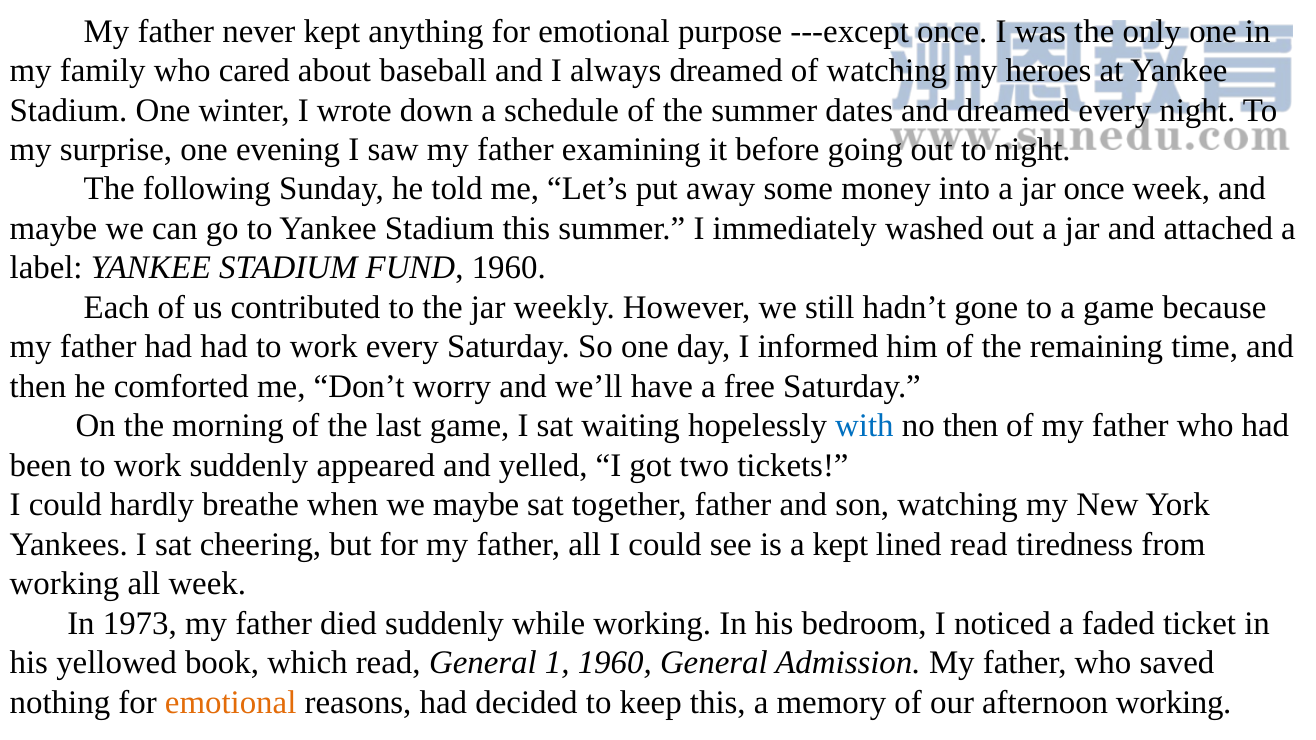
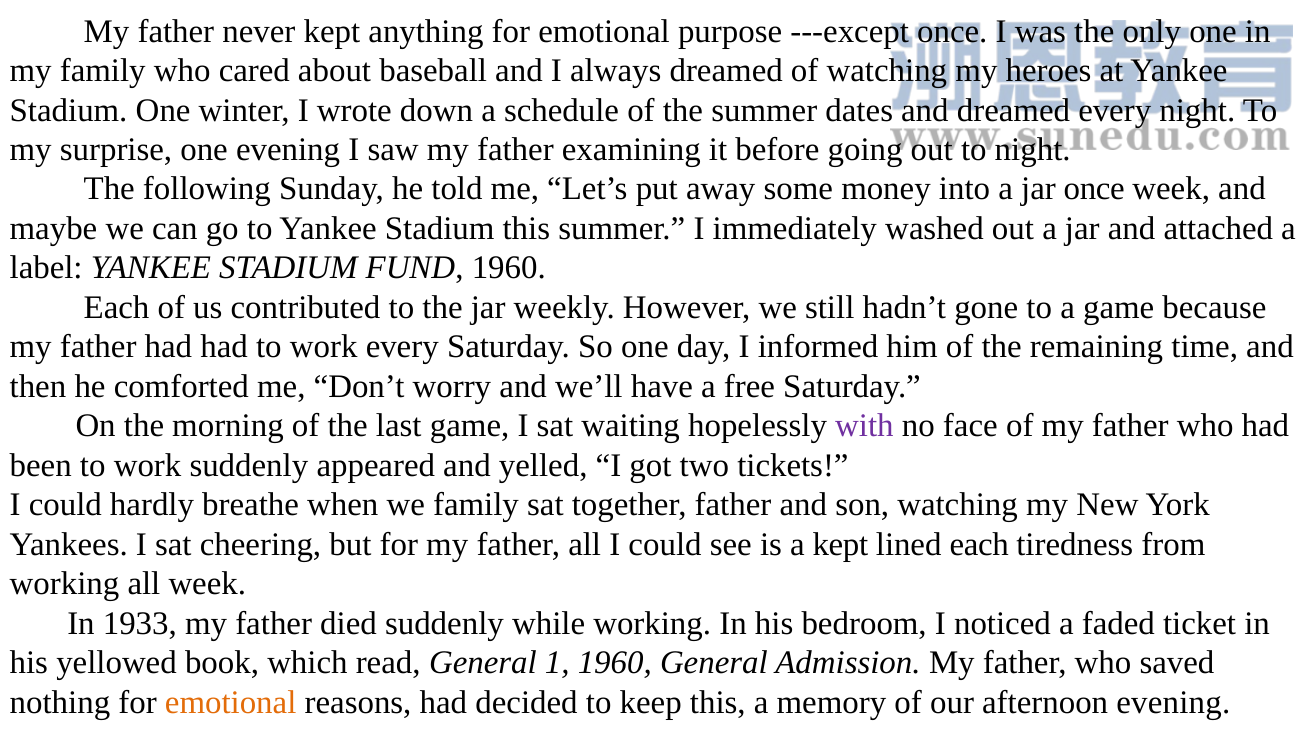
with colour: blue -> purple
no then: then -> face
we maybe: maybe -> family
lined read: read -> each
1973: 1973 -> 1933
afternoon working: working -> evening
